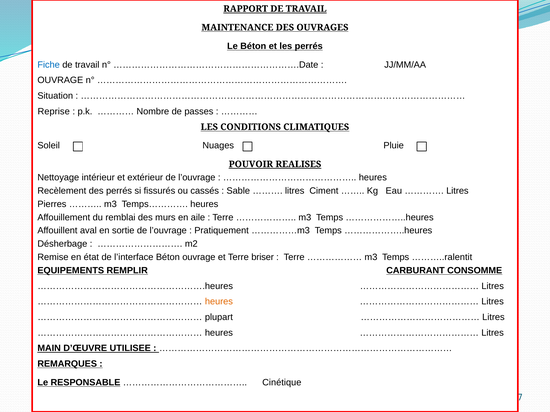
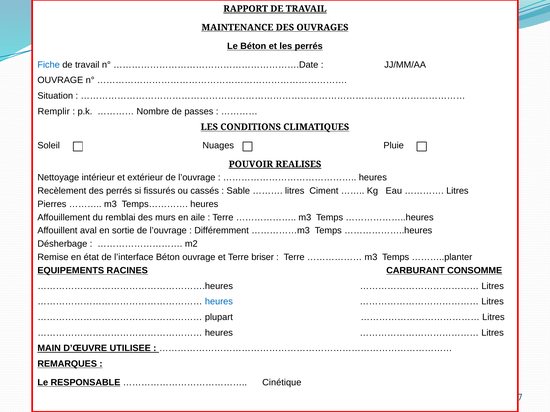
Reprise: Reprise -> Remplir
Pratiquement: Pratiquement -> Différemment
………..ralentit: ………..ralentit -> ………..planter
REMPLIR: REMPLIR -> RACINES
heures at (219, 302) colour: orange -> blue
